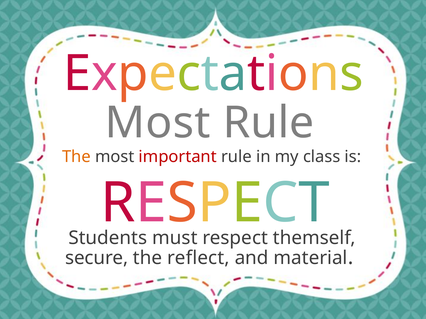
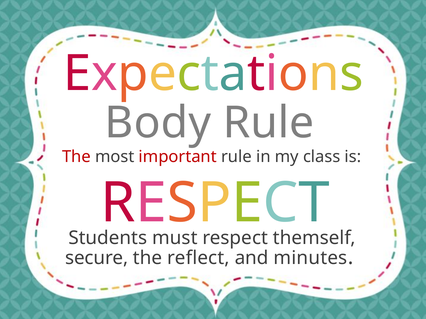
Most at (158, 123): Most -> Body
The at (76, 157) colour: orange -> red
material: material -> minutes
